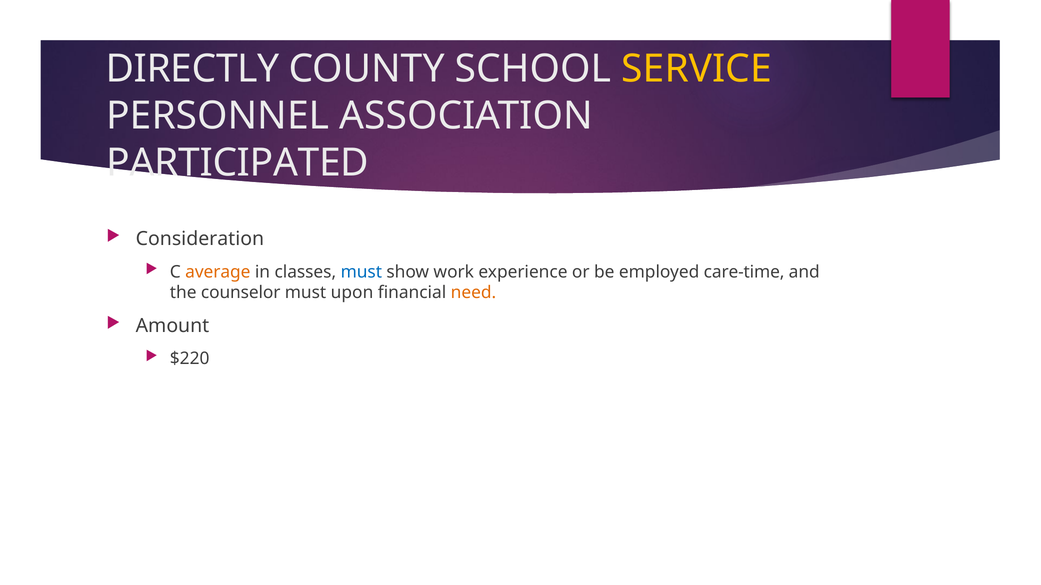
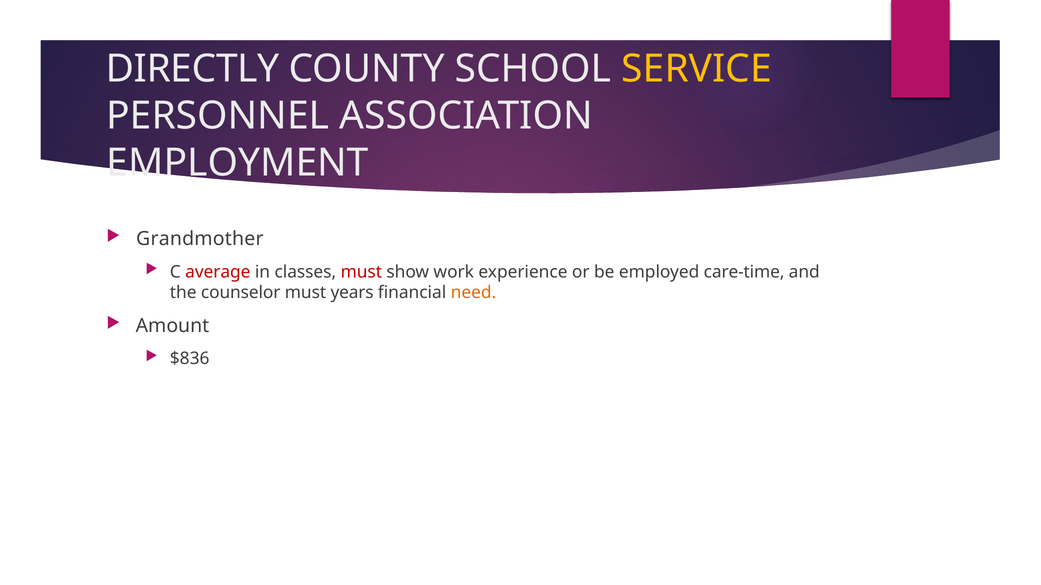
PARTICIPATED: PARTICIPATED -> EMPLOYMENT
Consideration: Consideration -> Grandmother
average colour: orange -> red
must at (361, 272) colour: blue -> red
upon: upon -> years
$220: $220 -> $836
